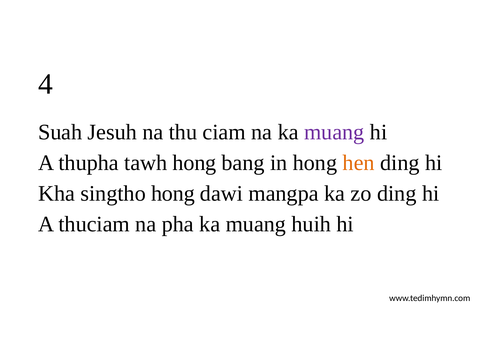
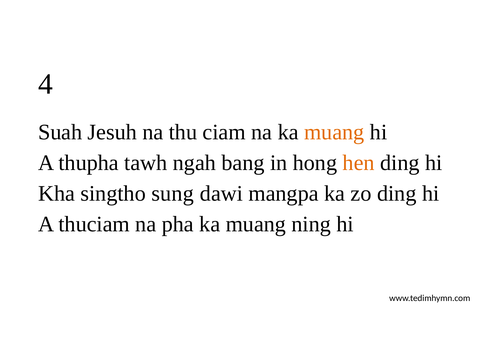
muang at (334, 132) colour: purple -> orange
tawh hong: hong -> ngah
singtho hong: hong -> sung
huih: huih -> ning
